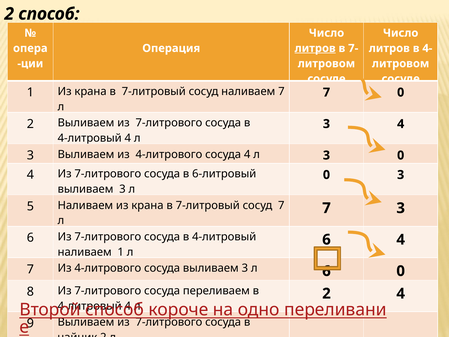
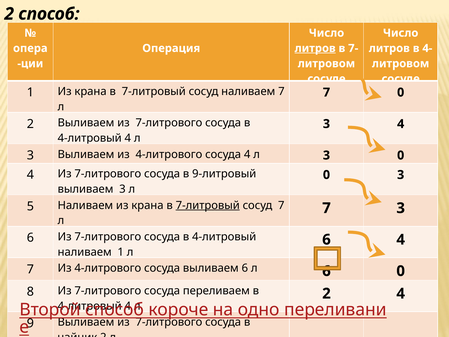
6-литровый: 6-литровый -> 9-литровый
7-литровый at (208, 205) underline: none -> present
сосуда выливаем 3: 3 -> 6
